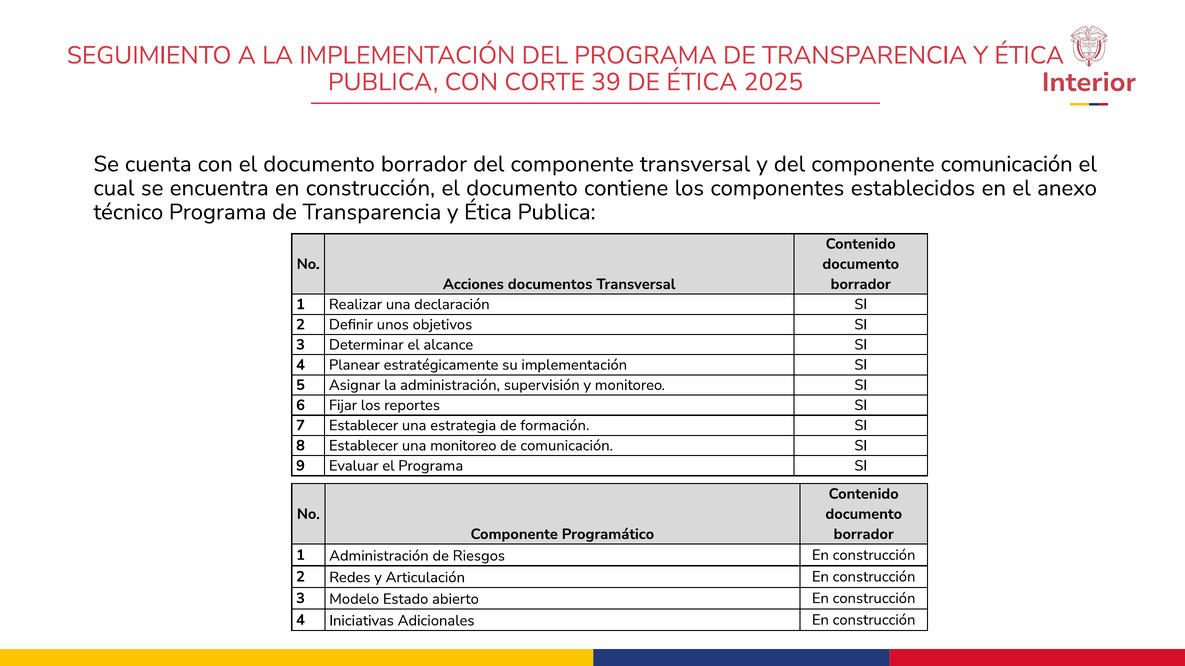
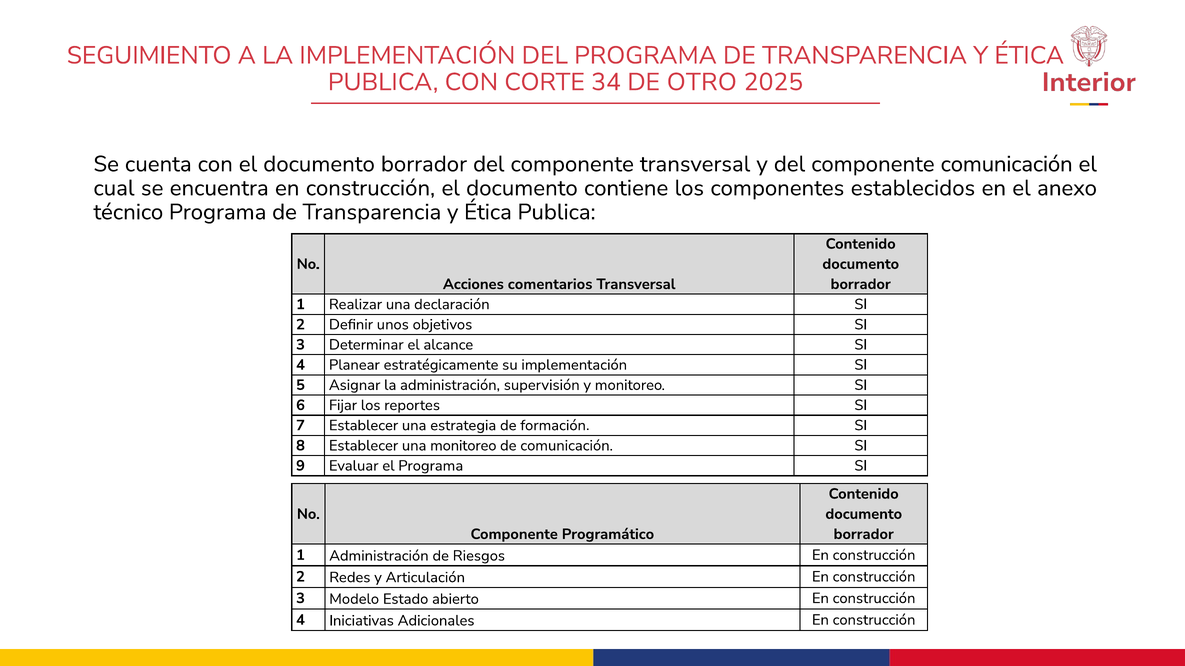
39: 39 -> 34
DE ÉTICA: ÉTICA -> OTRO
documentos: documentos -> comentarios
